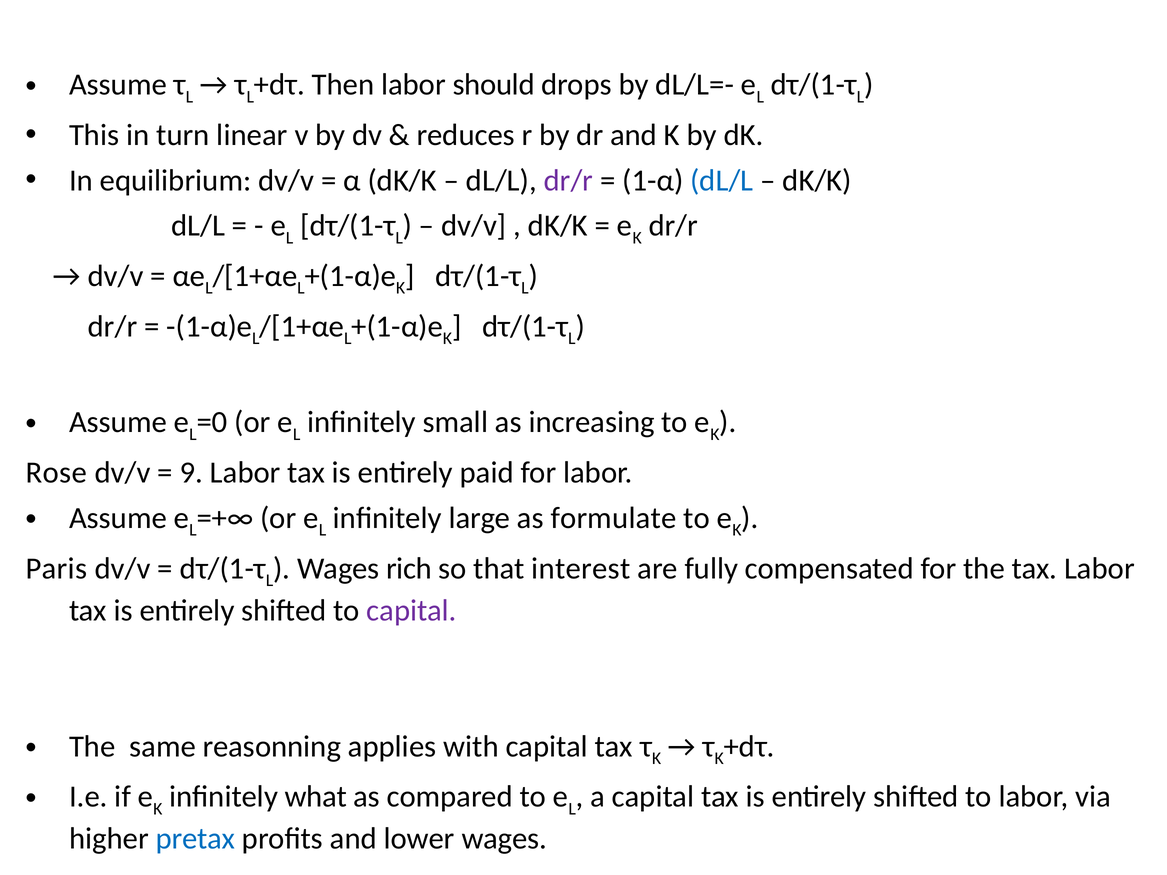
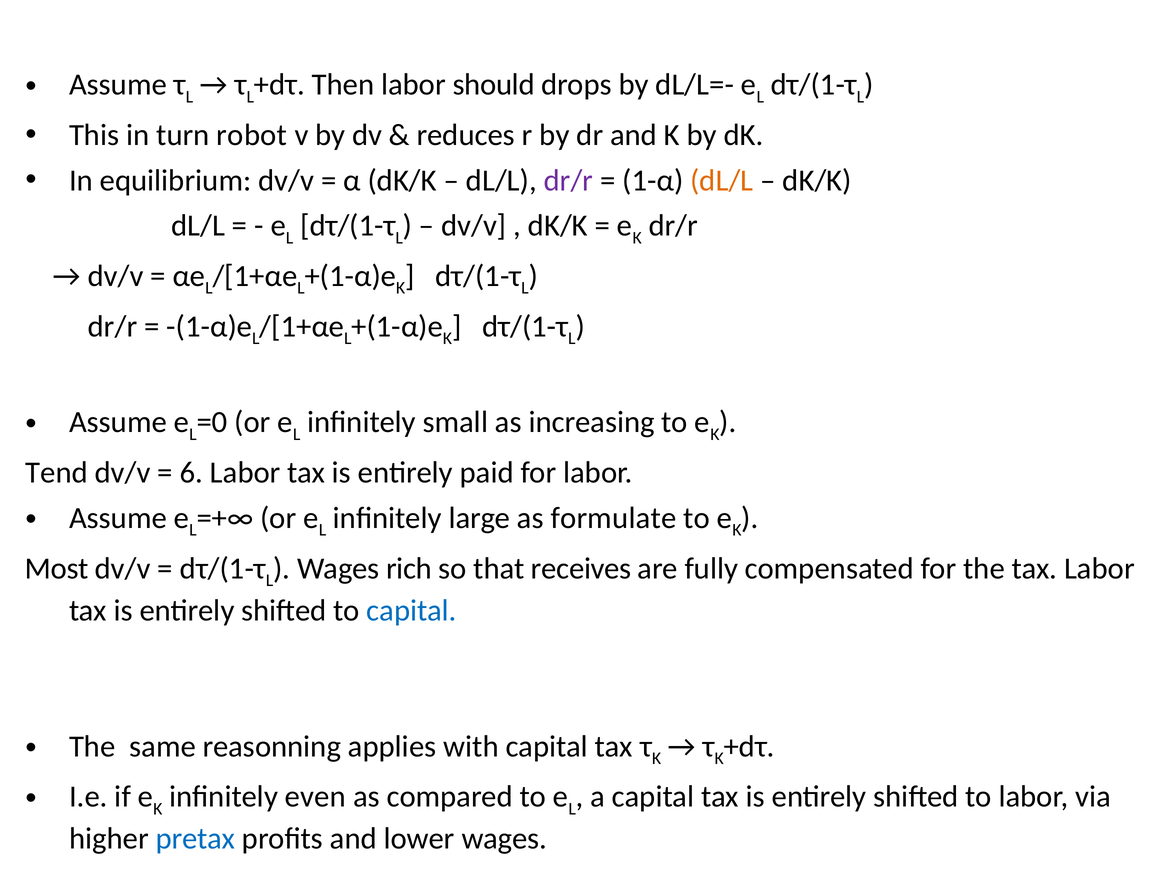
linear: linear -> robot
dL/L at (722, 181) colour: blue -> orange
Rose: Rose -> Tend
9: 9 -> 6
Paris: Paris -> Most
interest: interest -> receives
capital at (412, 611) colour: purple -> blue
what: what -> even
